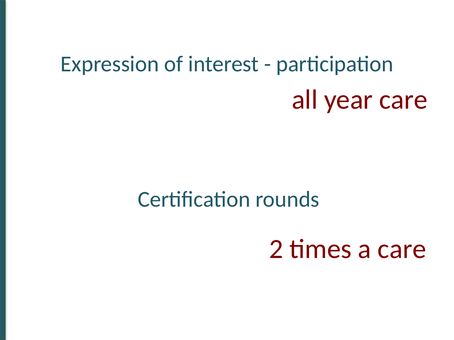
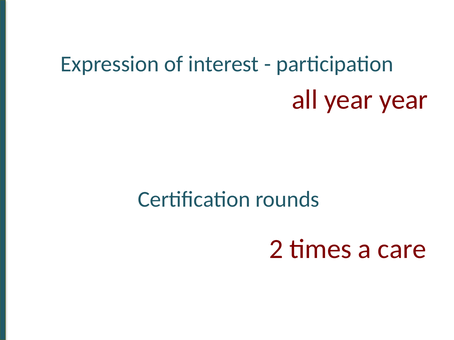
year care: care -> year
